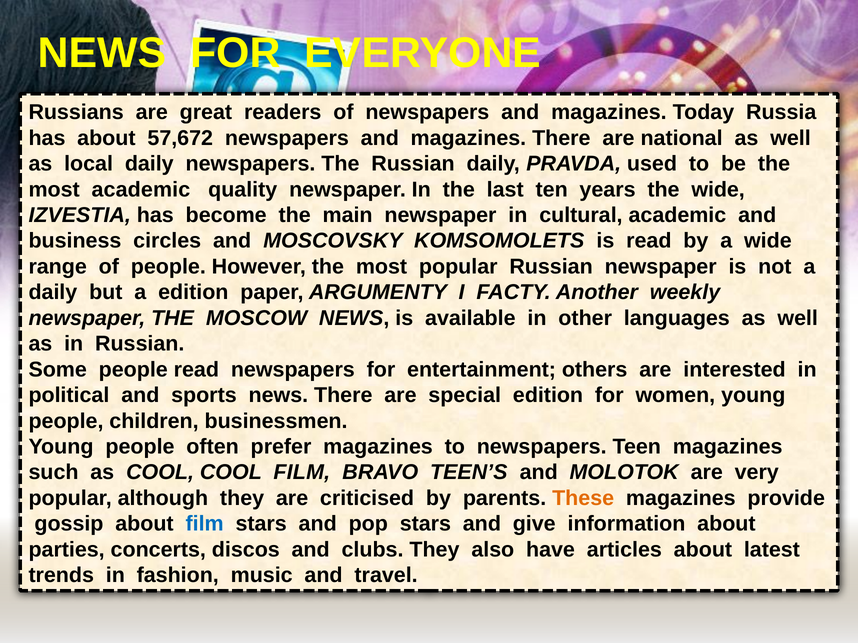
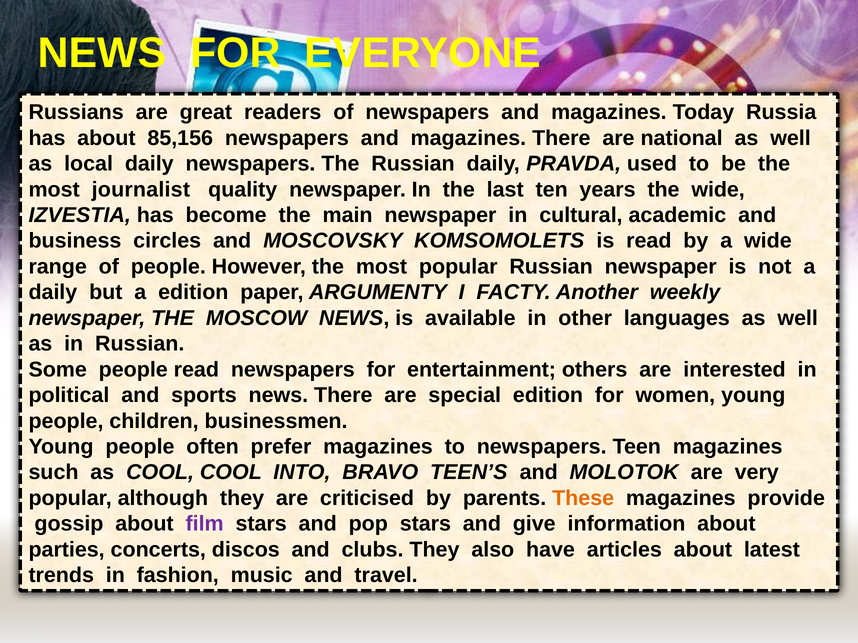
57,672: 57,672 -> 85,156
most academic: academic -> journalist
COOL FILM: FILM -> INTO
film at (205, 524) colour: blue -> purple
